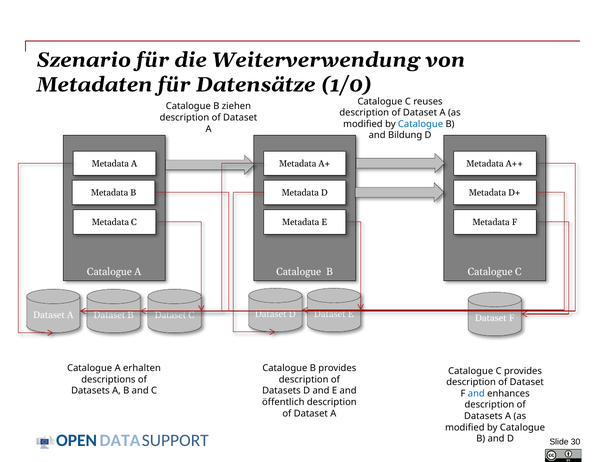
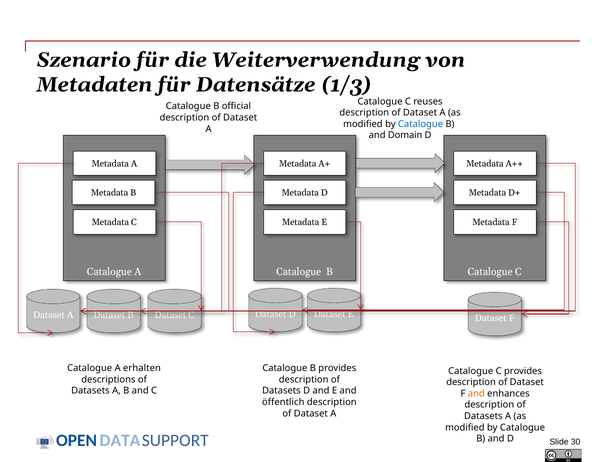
1/0: 1/0 -> 1/3
ziehen: ziehen -> official
Bildung: Bildung -> Domain
and at (476, 394) colour: blue -> orange
